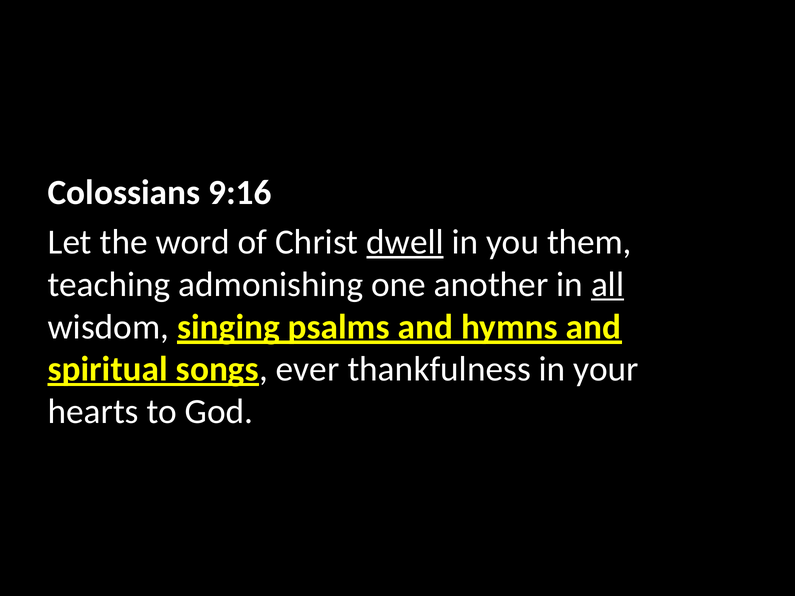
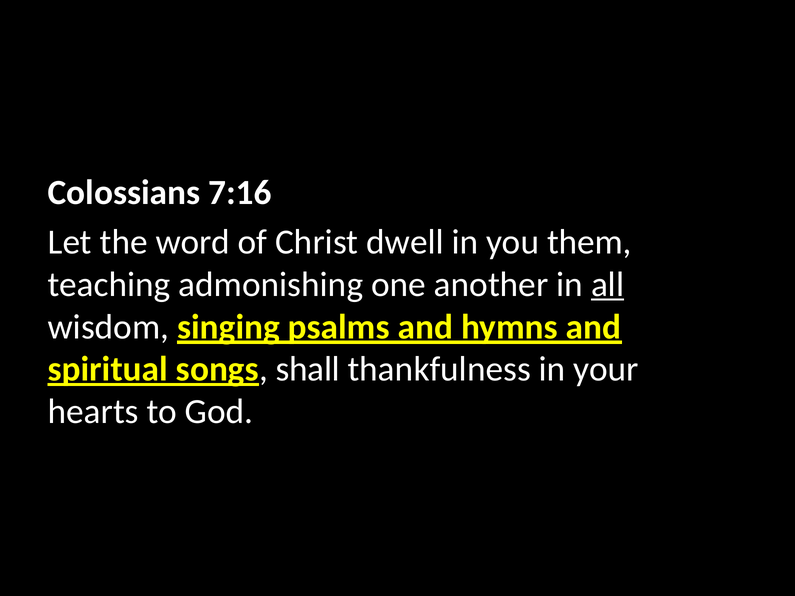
9:16: 9:16 -> 7:16
dwell underline: present -> none
ever: ever -> shall
